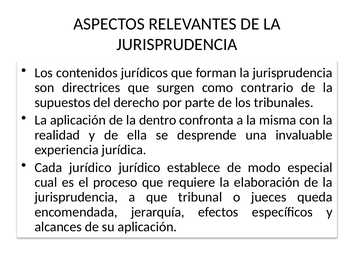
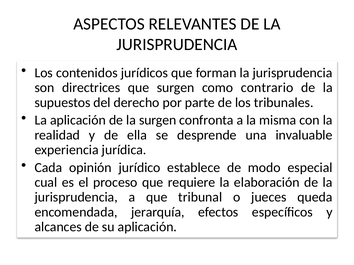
la dentro: dentro -> surgen
Cada jurídico: jurídico -> opinión
